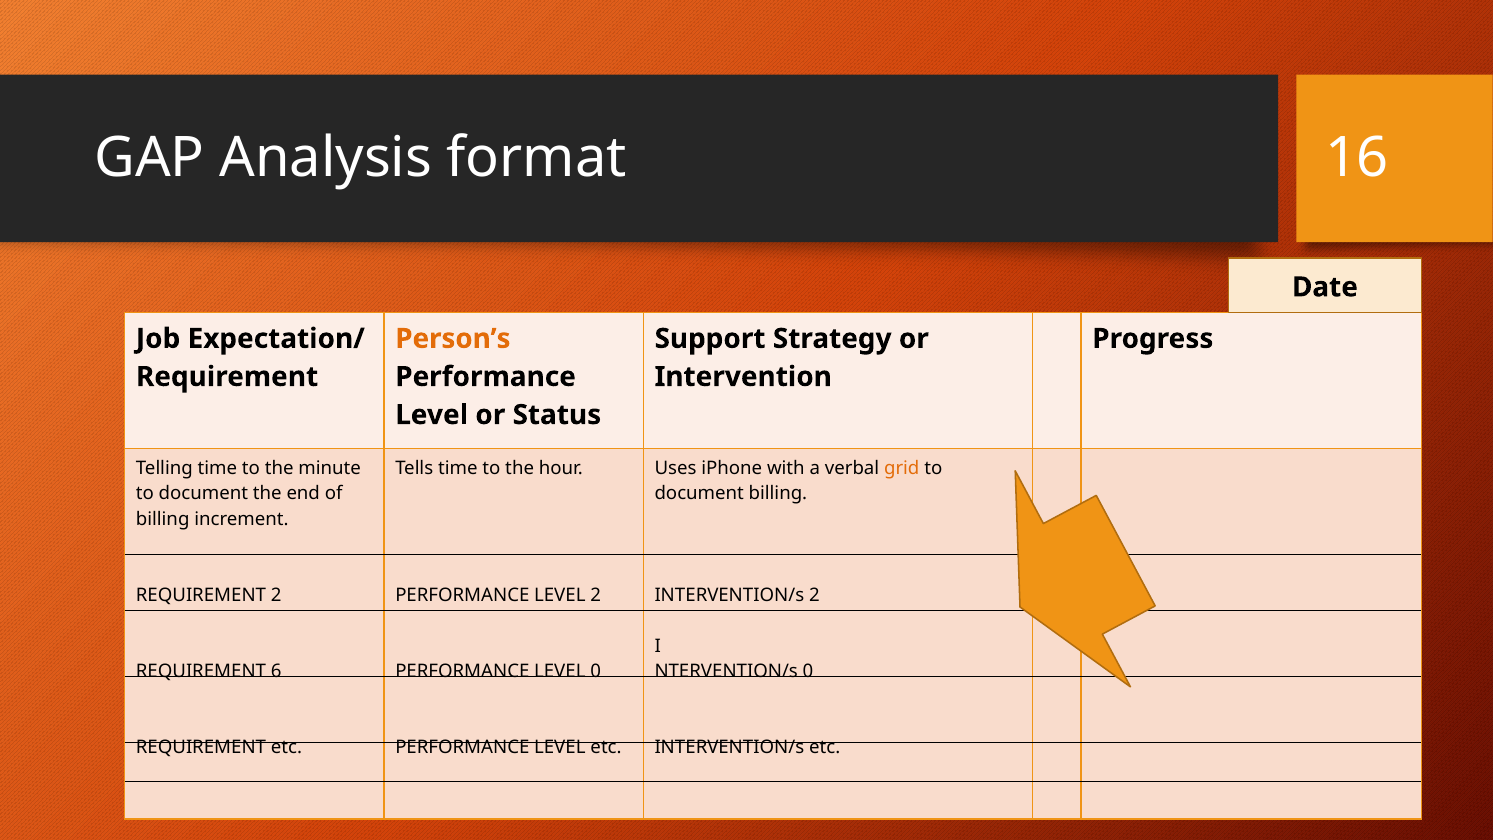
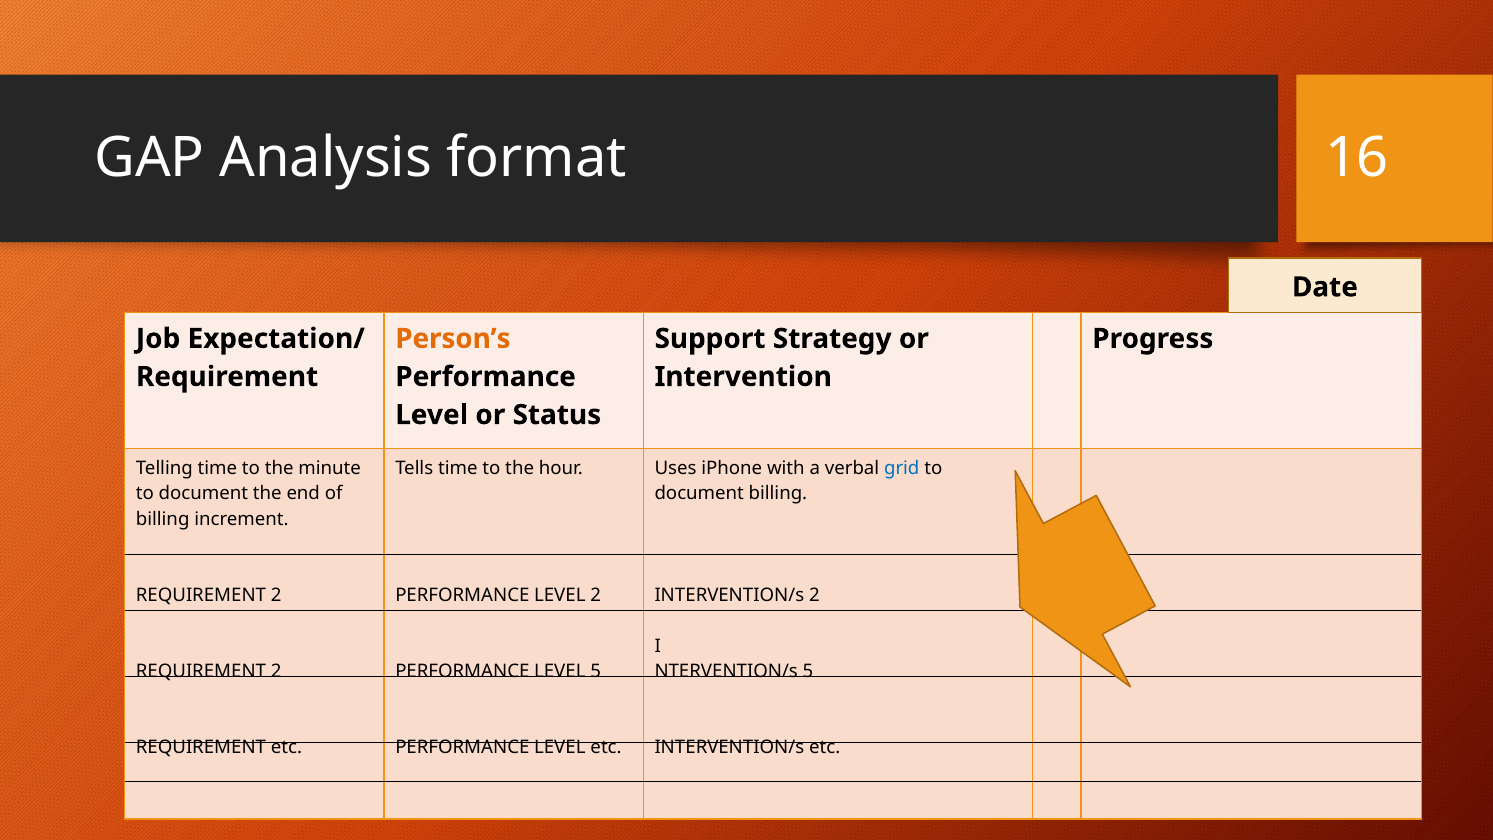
grid colour: orange -> blue
6 at (276, 671): 6 -> 2
LEVEL 0: 0 -> 5
NTERVENTION/s 0: 0 -> 5
